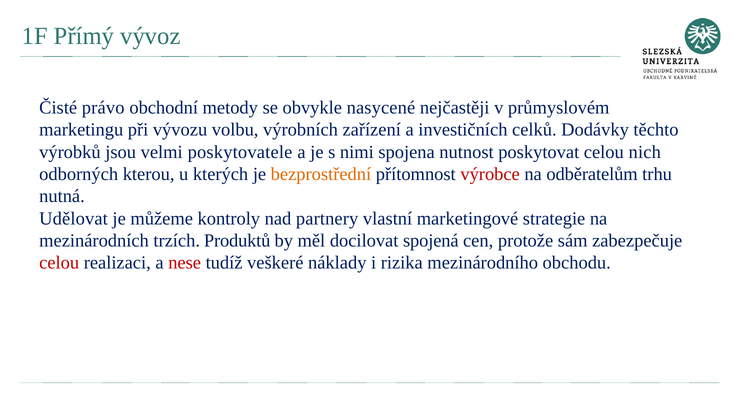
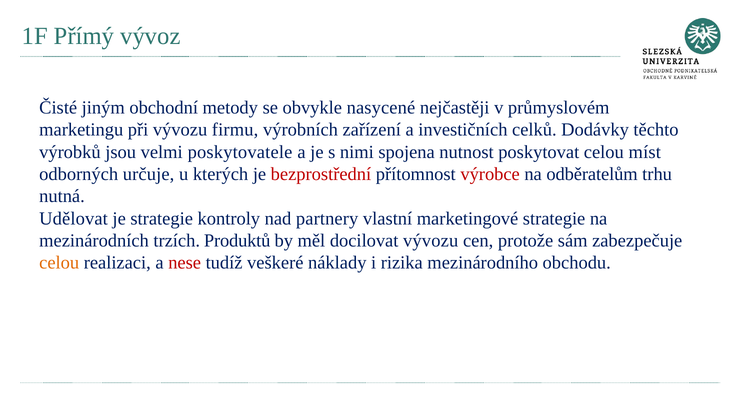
právo: právo -> jiným
volbu: volbu -> firmu
nich: nich -> míst
kterou: kterou -> určuje
bezprostřední colour: orange -> red
je můžeme: můžeme -> strategie
docilovat spojená: spojená -> vývozu
celou at (59, 263) colour: red -> orange
